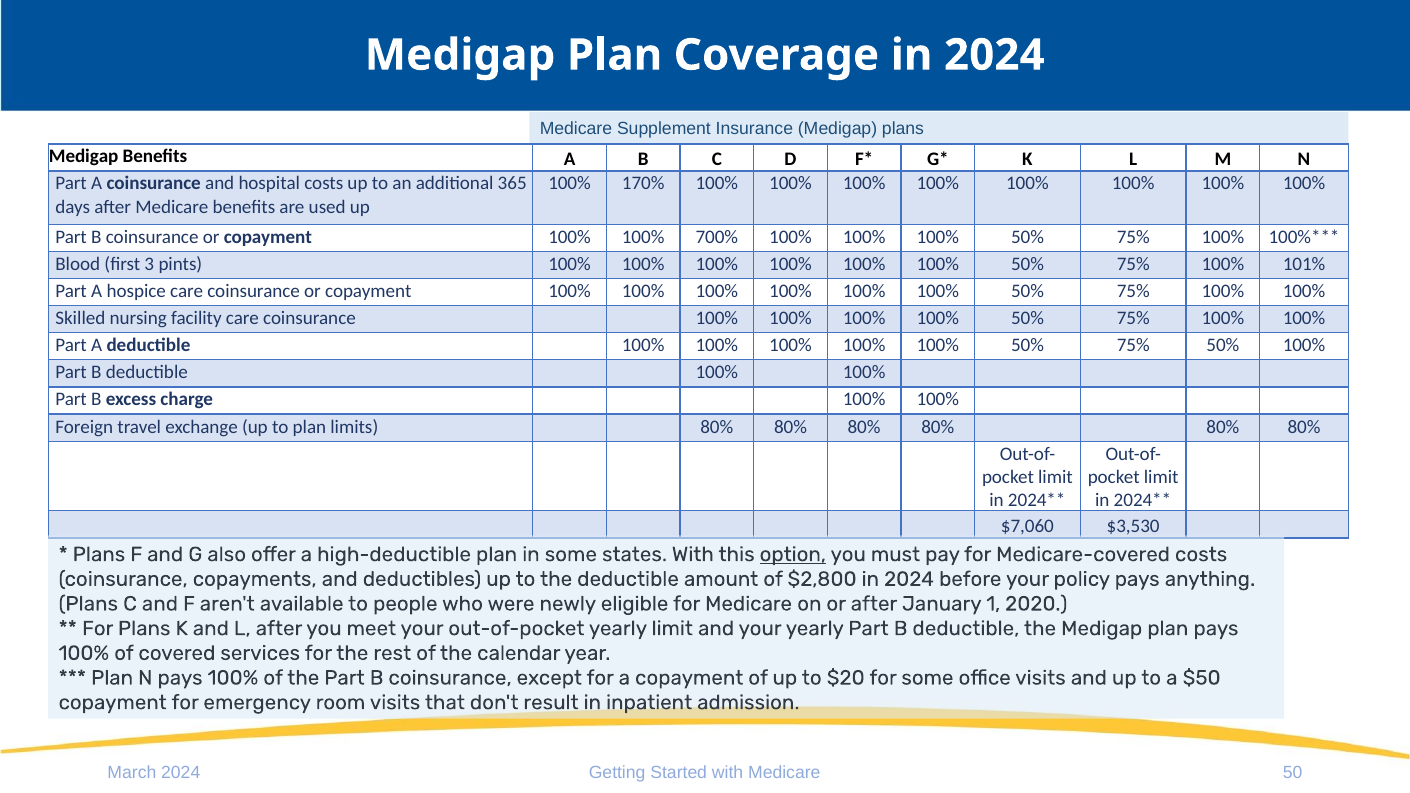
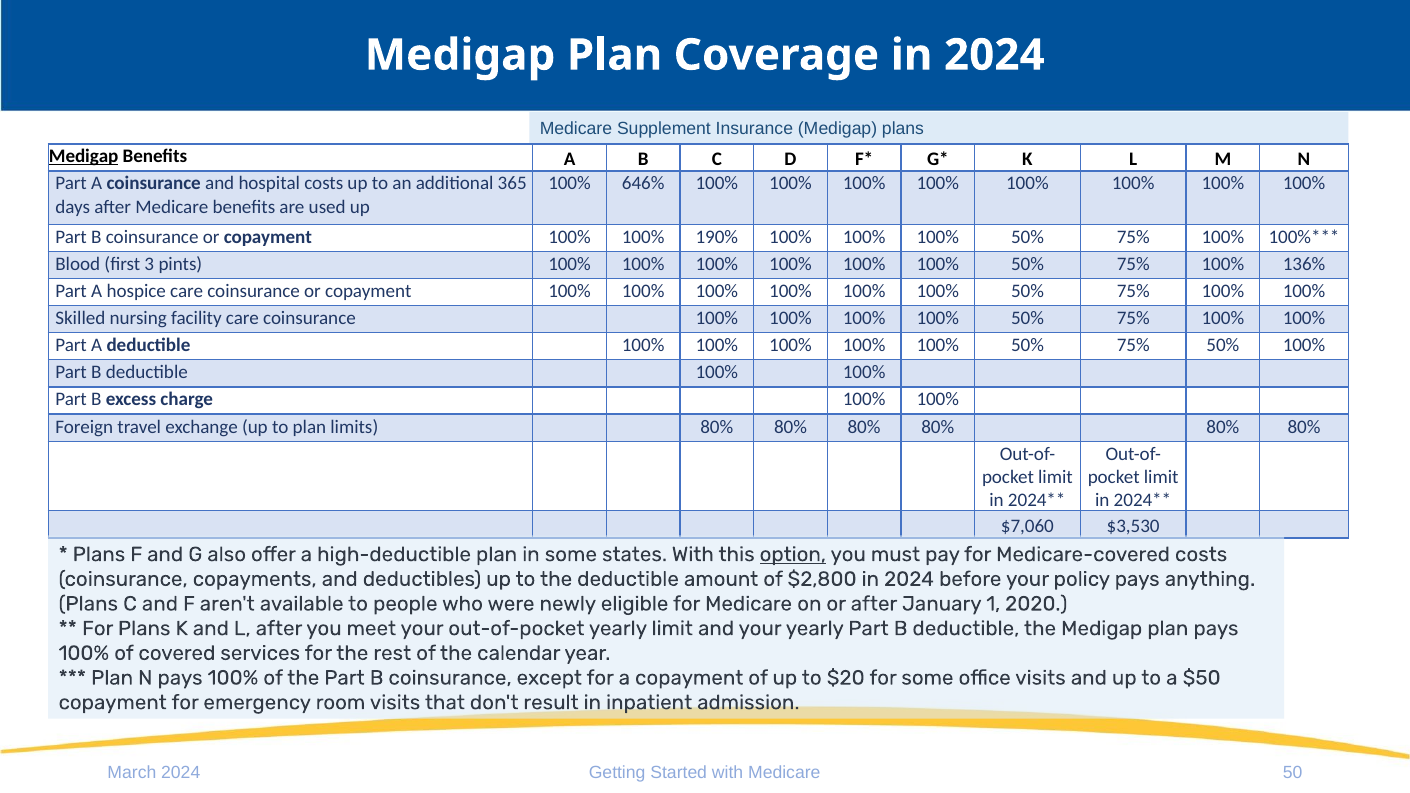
Medigap at (84, 157) underline: none -> present
170%: 170% -> 646%
700%: 700% -> 190%
101%: 101% -> 136%
